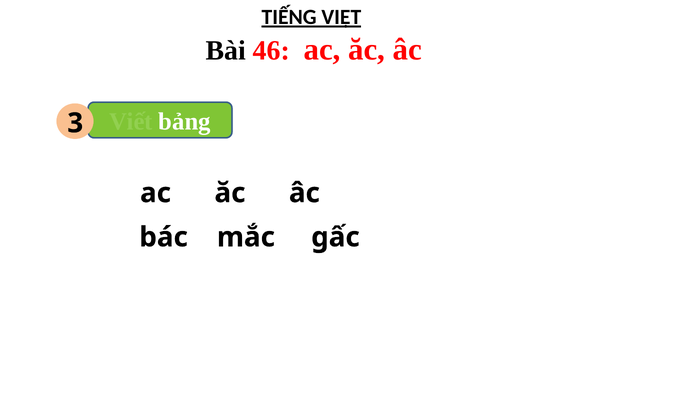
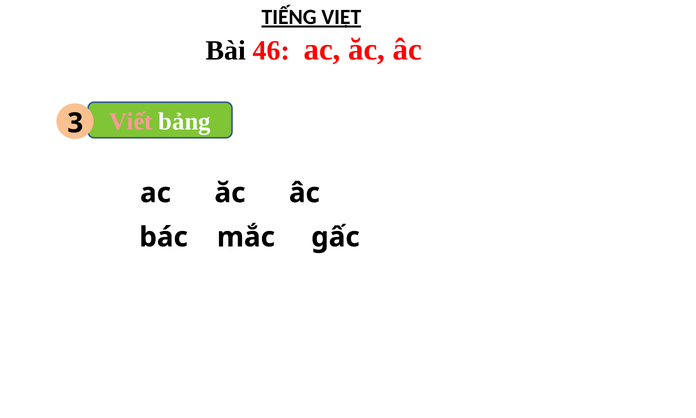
Viết colour: light green -> pink
